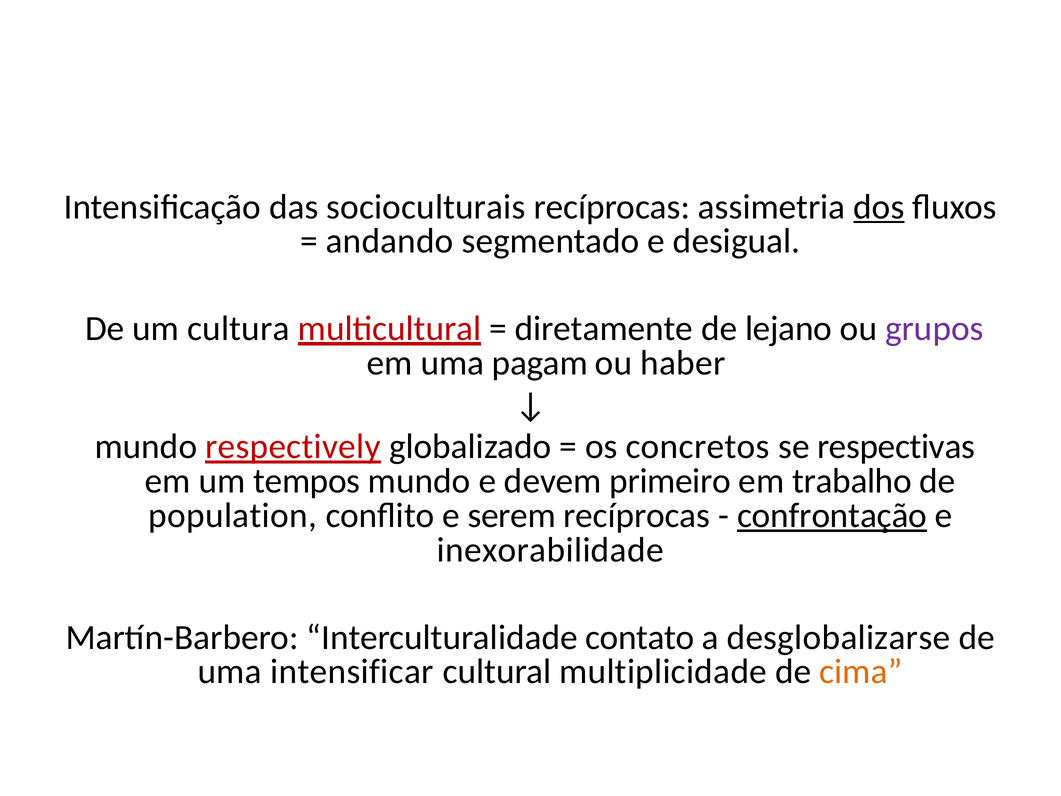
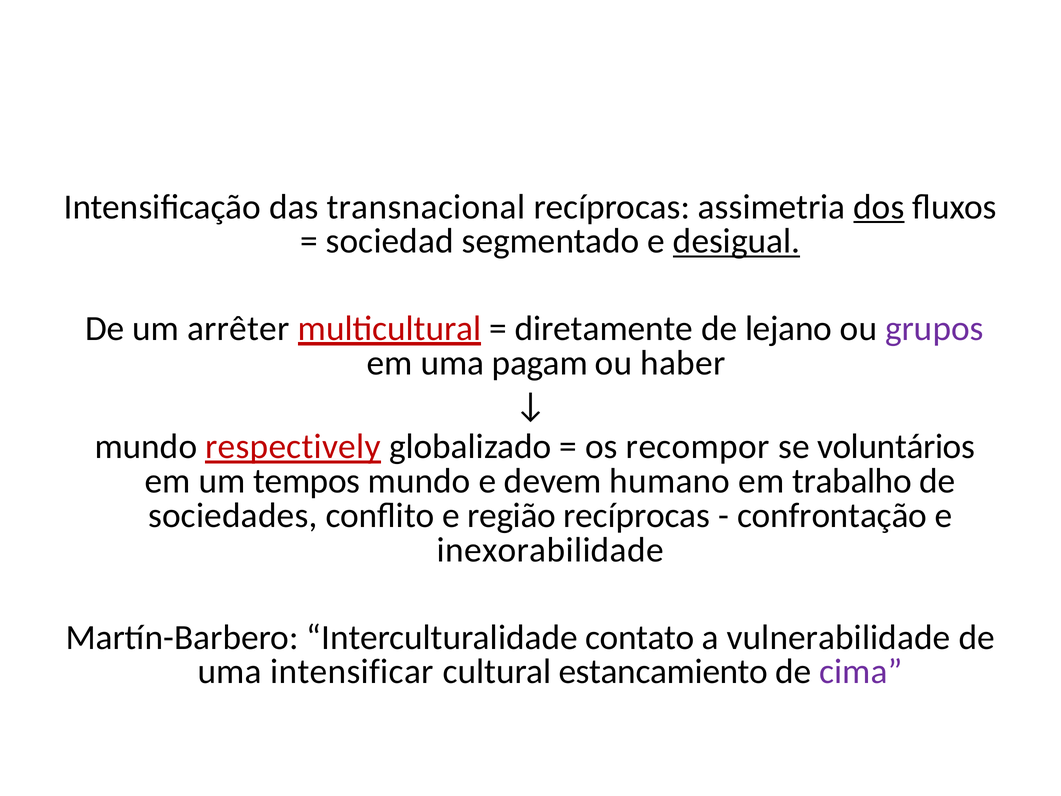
socioculturais: socioculturais -> transnacional
andando: andando -> sociedad
desigual underline: none -> present
cultura: cultura -> arrêter
concretos: concretos -> recompor
respectivas: respectivas -> voluntários
primeiro: primeiro -> humano
population: population -> sociedades
serem: serem -> região
confrontação underline: present -> none
desglobalizarse: desglobalizarse -> vulnerabilidade
multiplicidade: multiplicidade -> estancamiento
cima colour: orange -> purple
